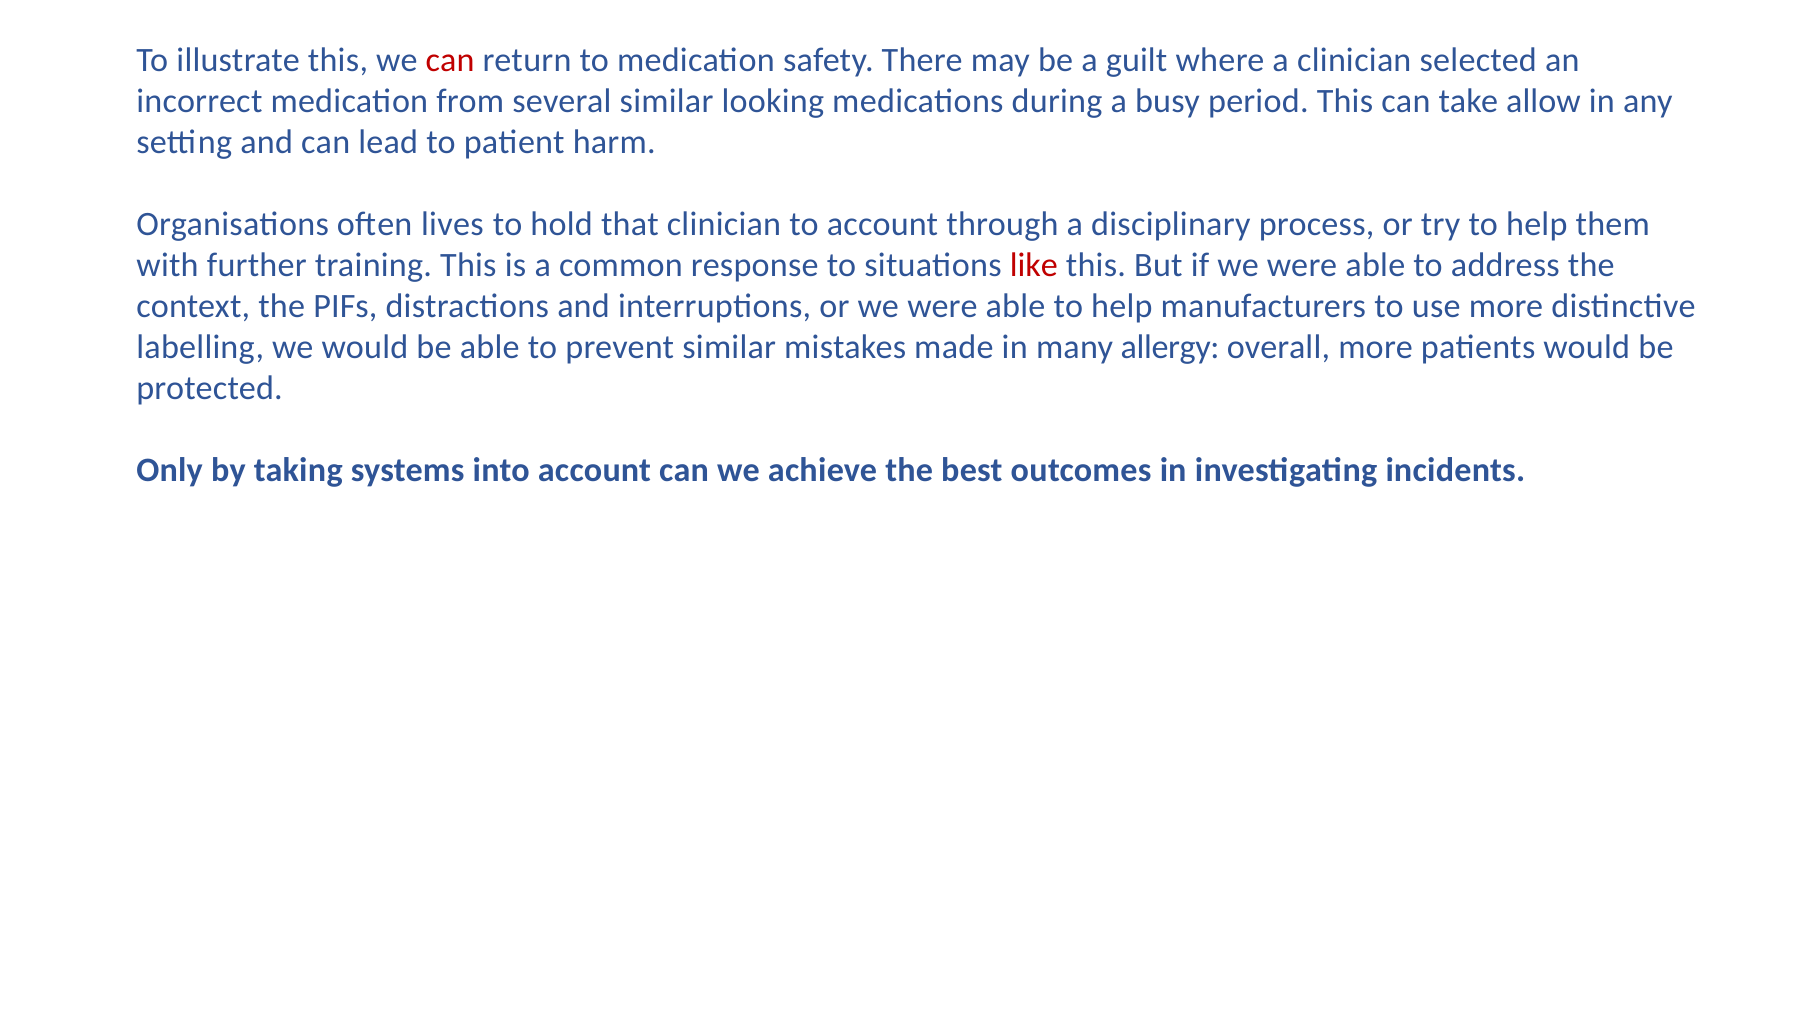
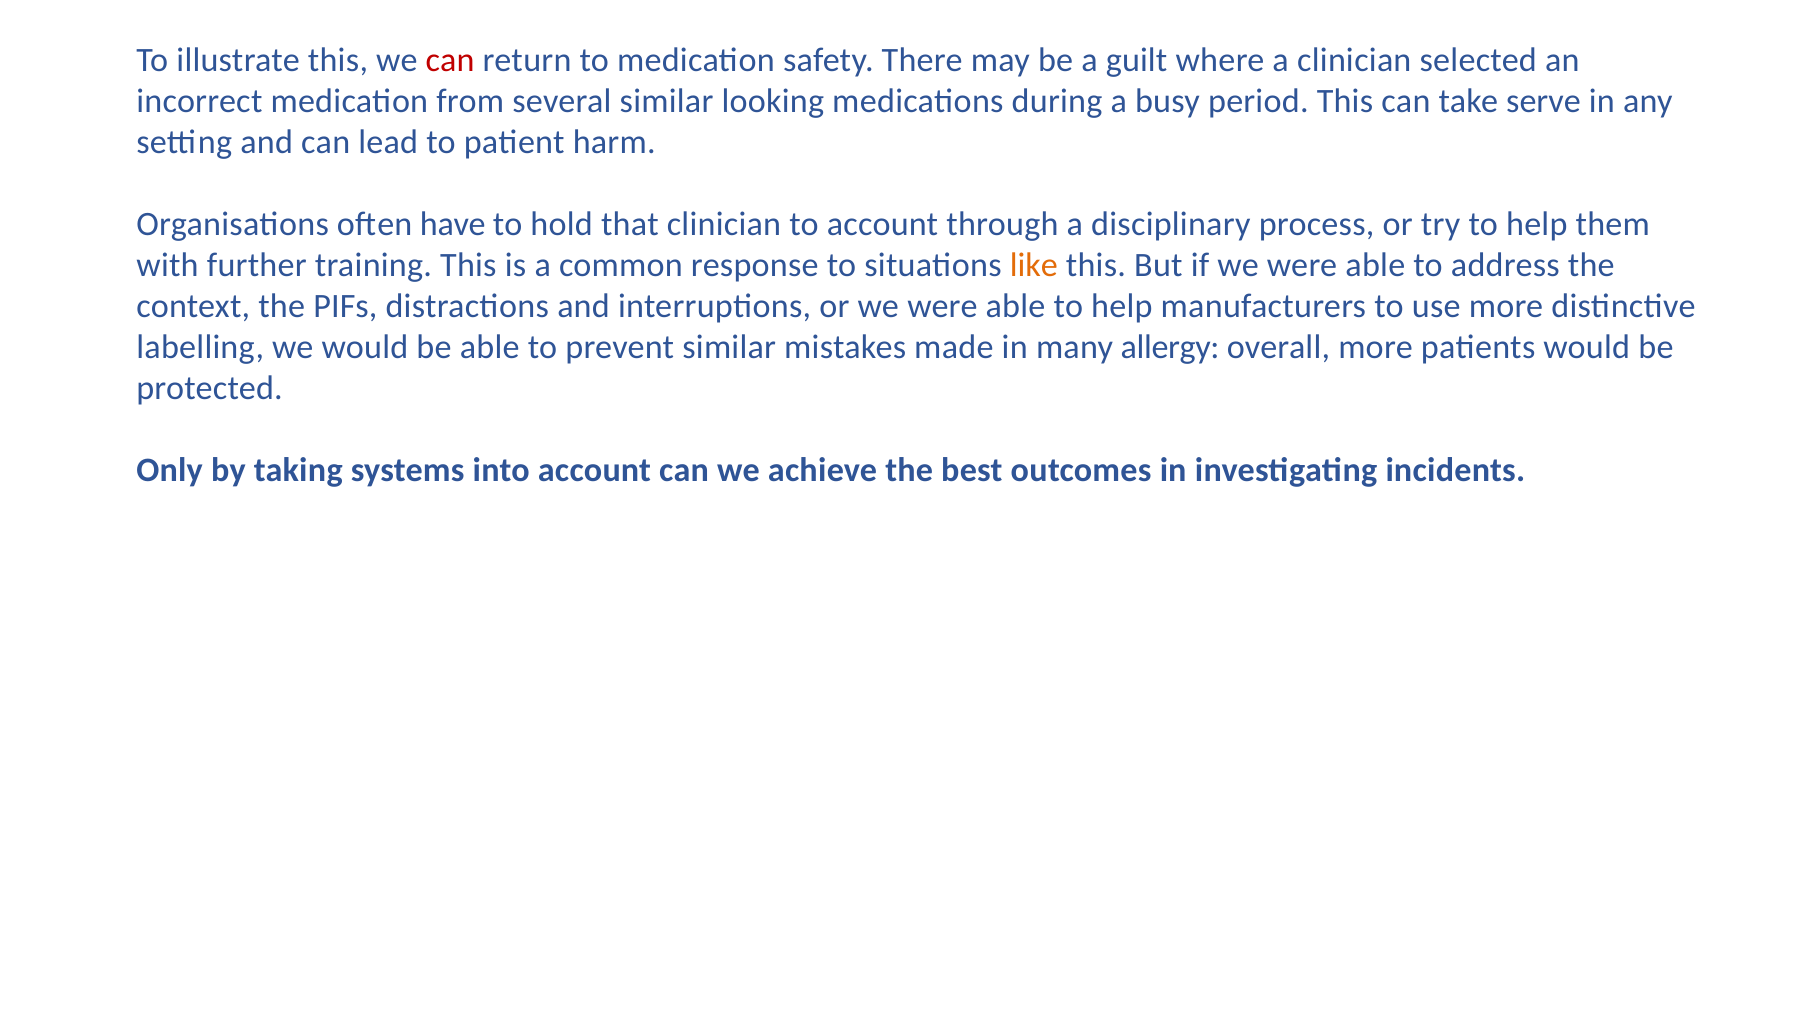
allow: allow -> serve
lives: lives -> have
like colour: red -> orange
